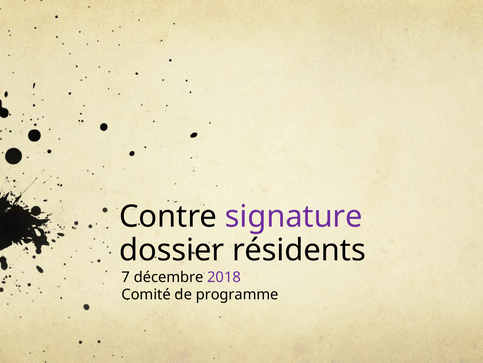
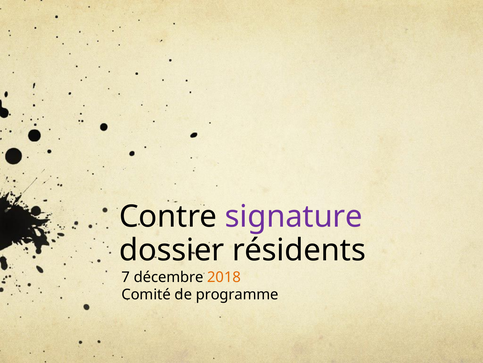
2018 colour: purple -> orange
